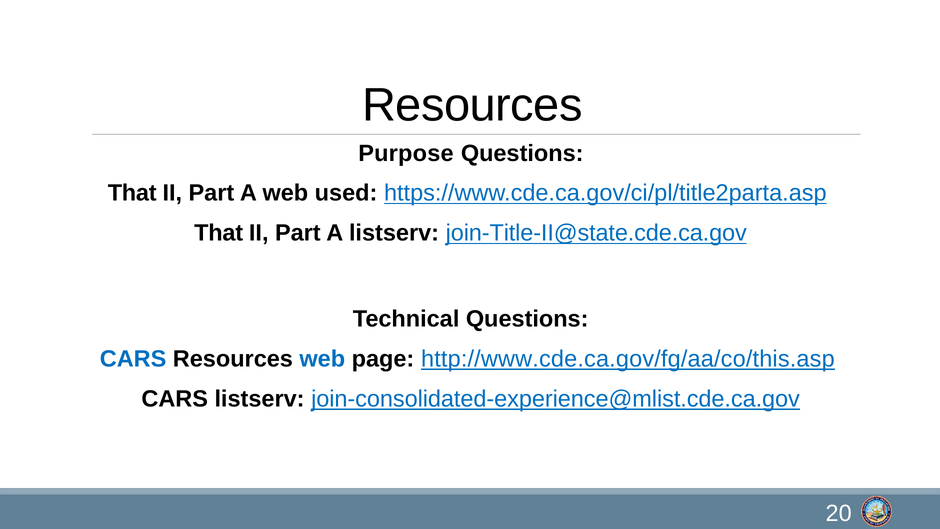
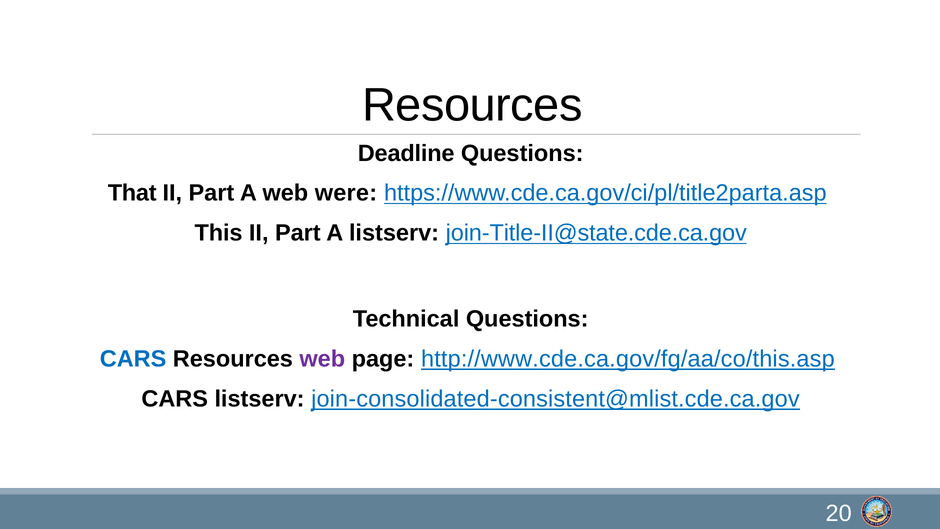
Purpose: Purpose -> Deadline
used: used -> were
That at (219, 233): That -> This
web at (322, 359) colour: blue -> purple
join-consolidated-experience@mlist.cde.ca.gov: join-consolidated-experience@mlist.cde.ca.gov -> join-consolidated-consistent@mlist.cde.ca.gov
